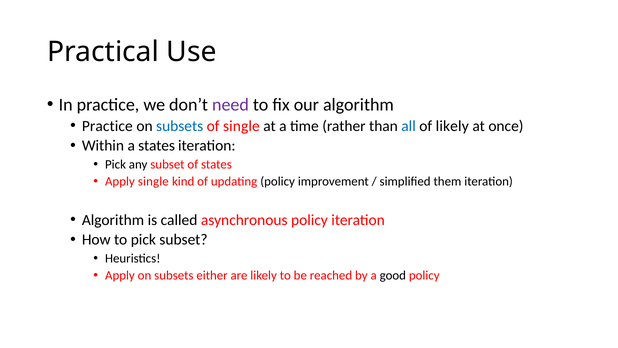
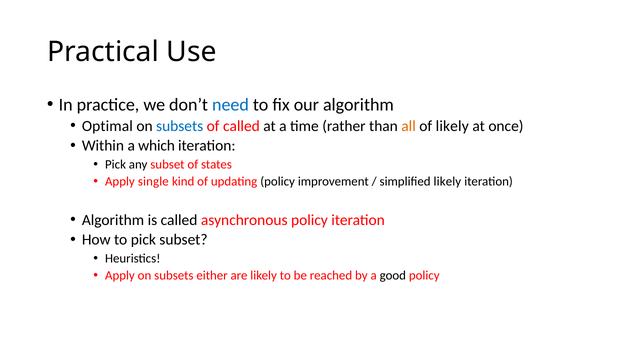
need colour: purple -> blue
Practice at (107, 126): Practice -> Optimal
of single: single -> called
all colour: blue -> orange
a states: states -> which
simplified them: them -> likely
